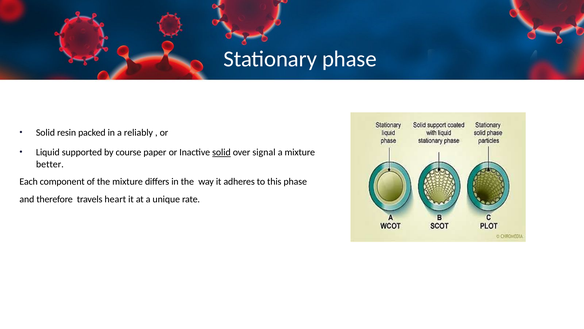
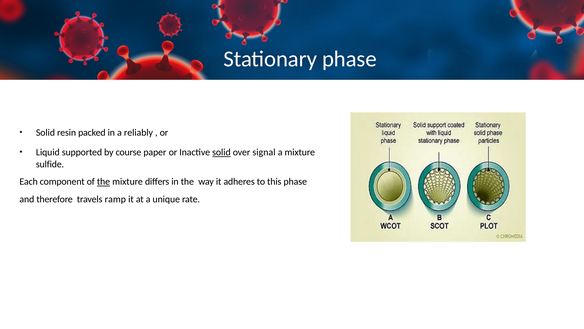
better: better -> sulfide
the at (103, 181) underline: none -> present
heart: heart -> ramp
